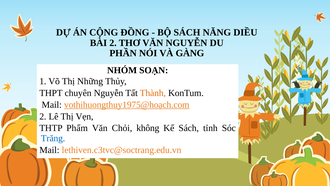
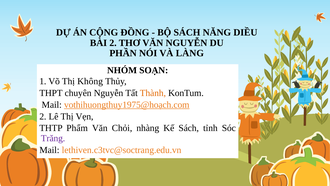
GÀNG: GÀNG -> LÀNG
Những: Những -> Không
không: không -> nhàng
Trăng colour: blue -> purple
